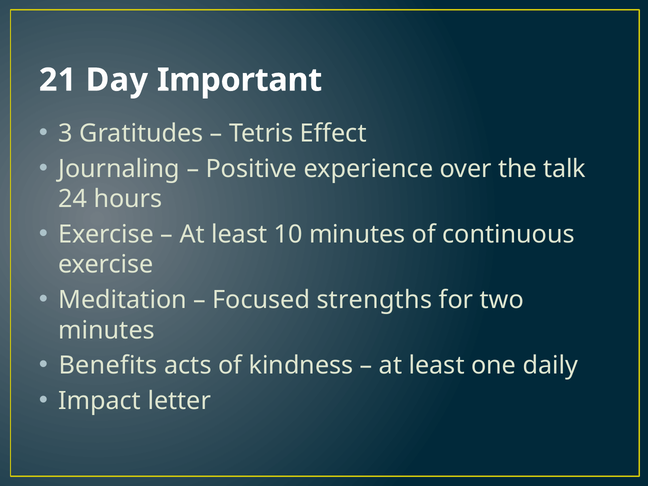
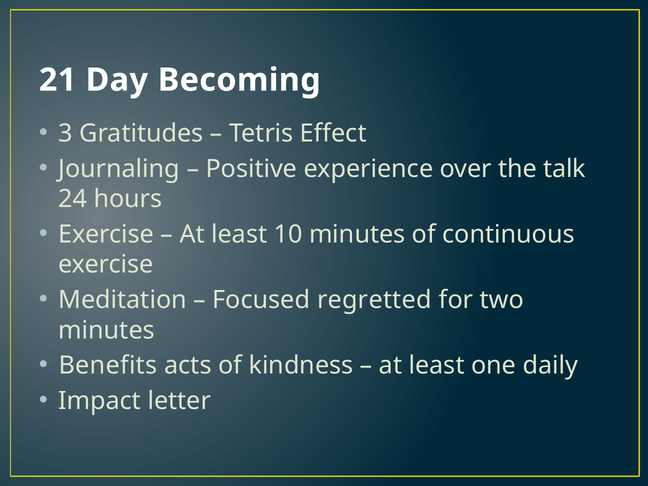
Important: Important -> Becoming
strengths: strengths -> regretted
